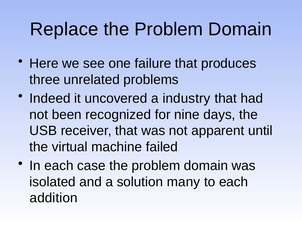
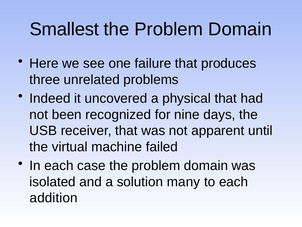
Replace: Replace -> Smallest
industry: industry -> physical
